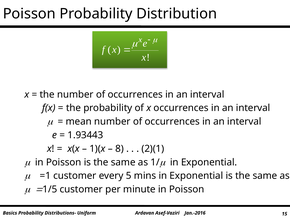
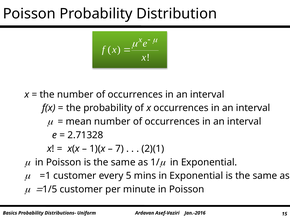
1.93443: 1.93443 -> 2.71328
8: 8 -> 7
